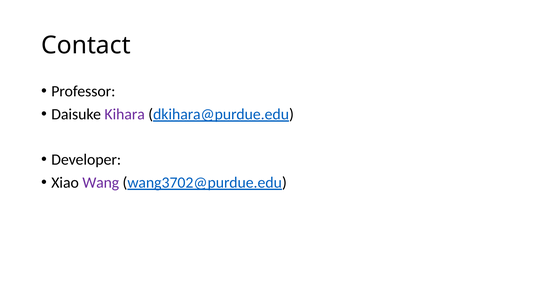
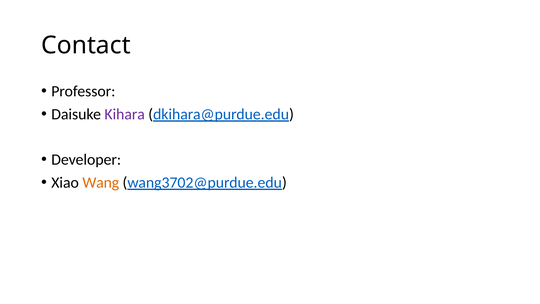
Wang colour: purple -> orange
